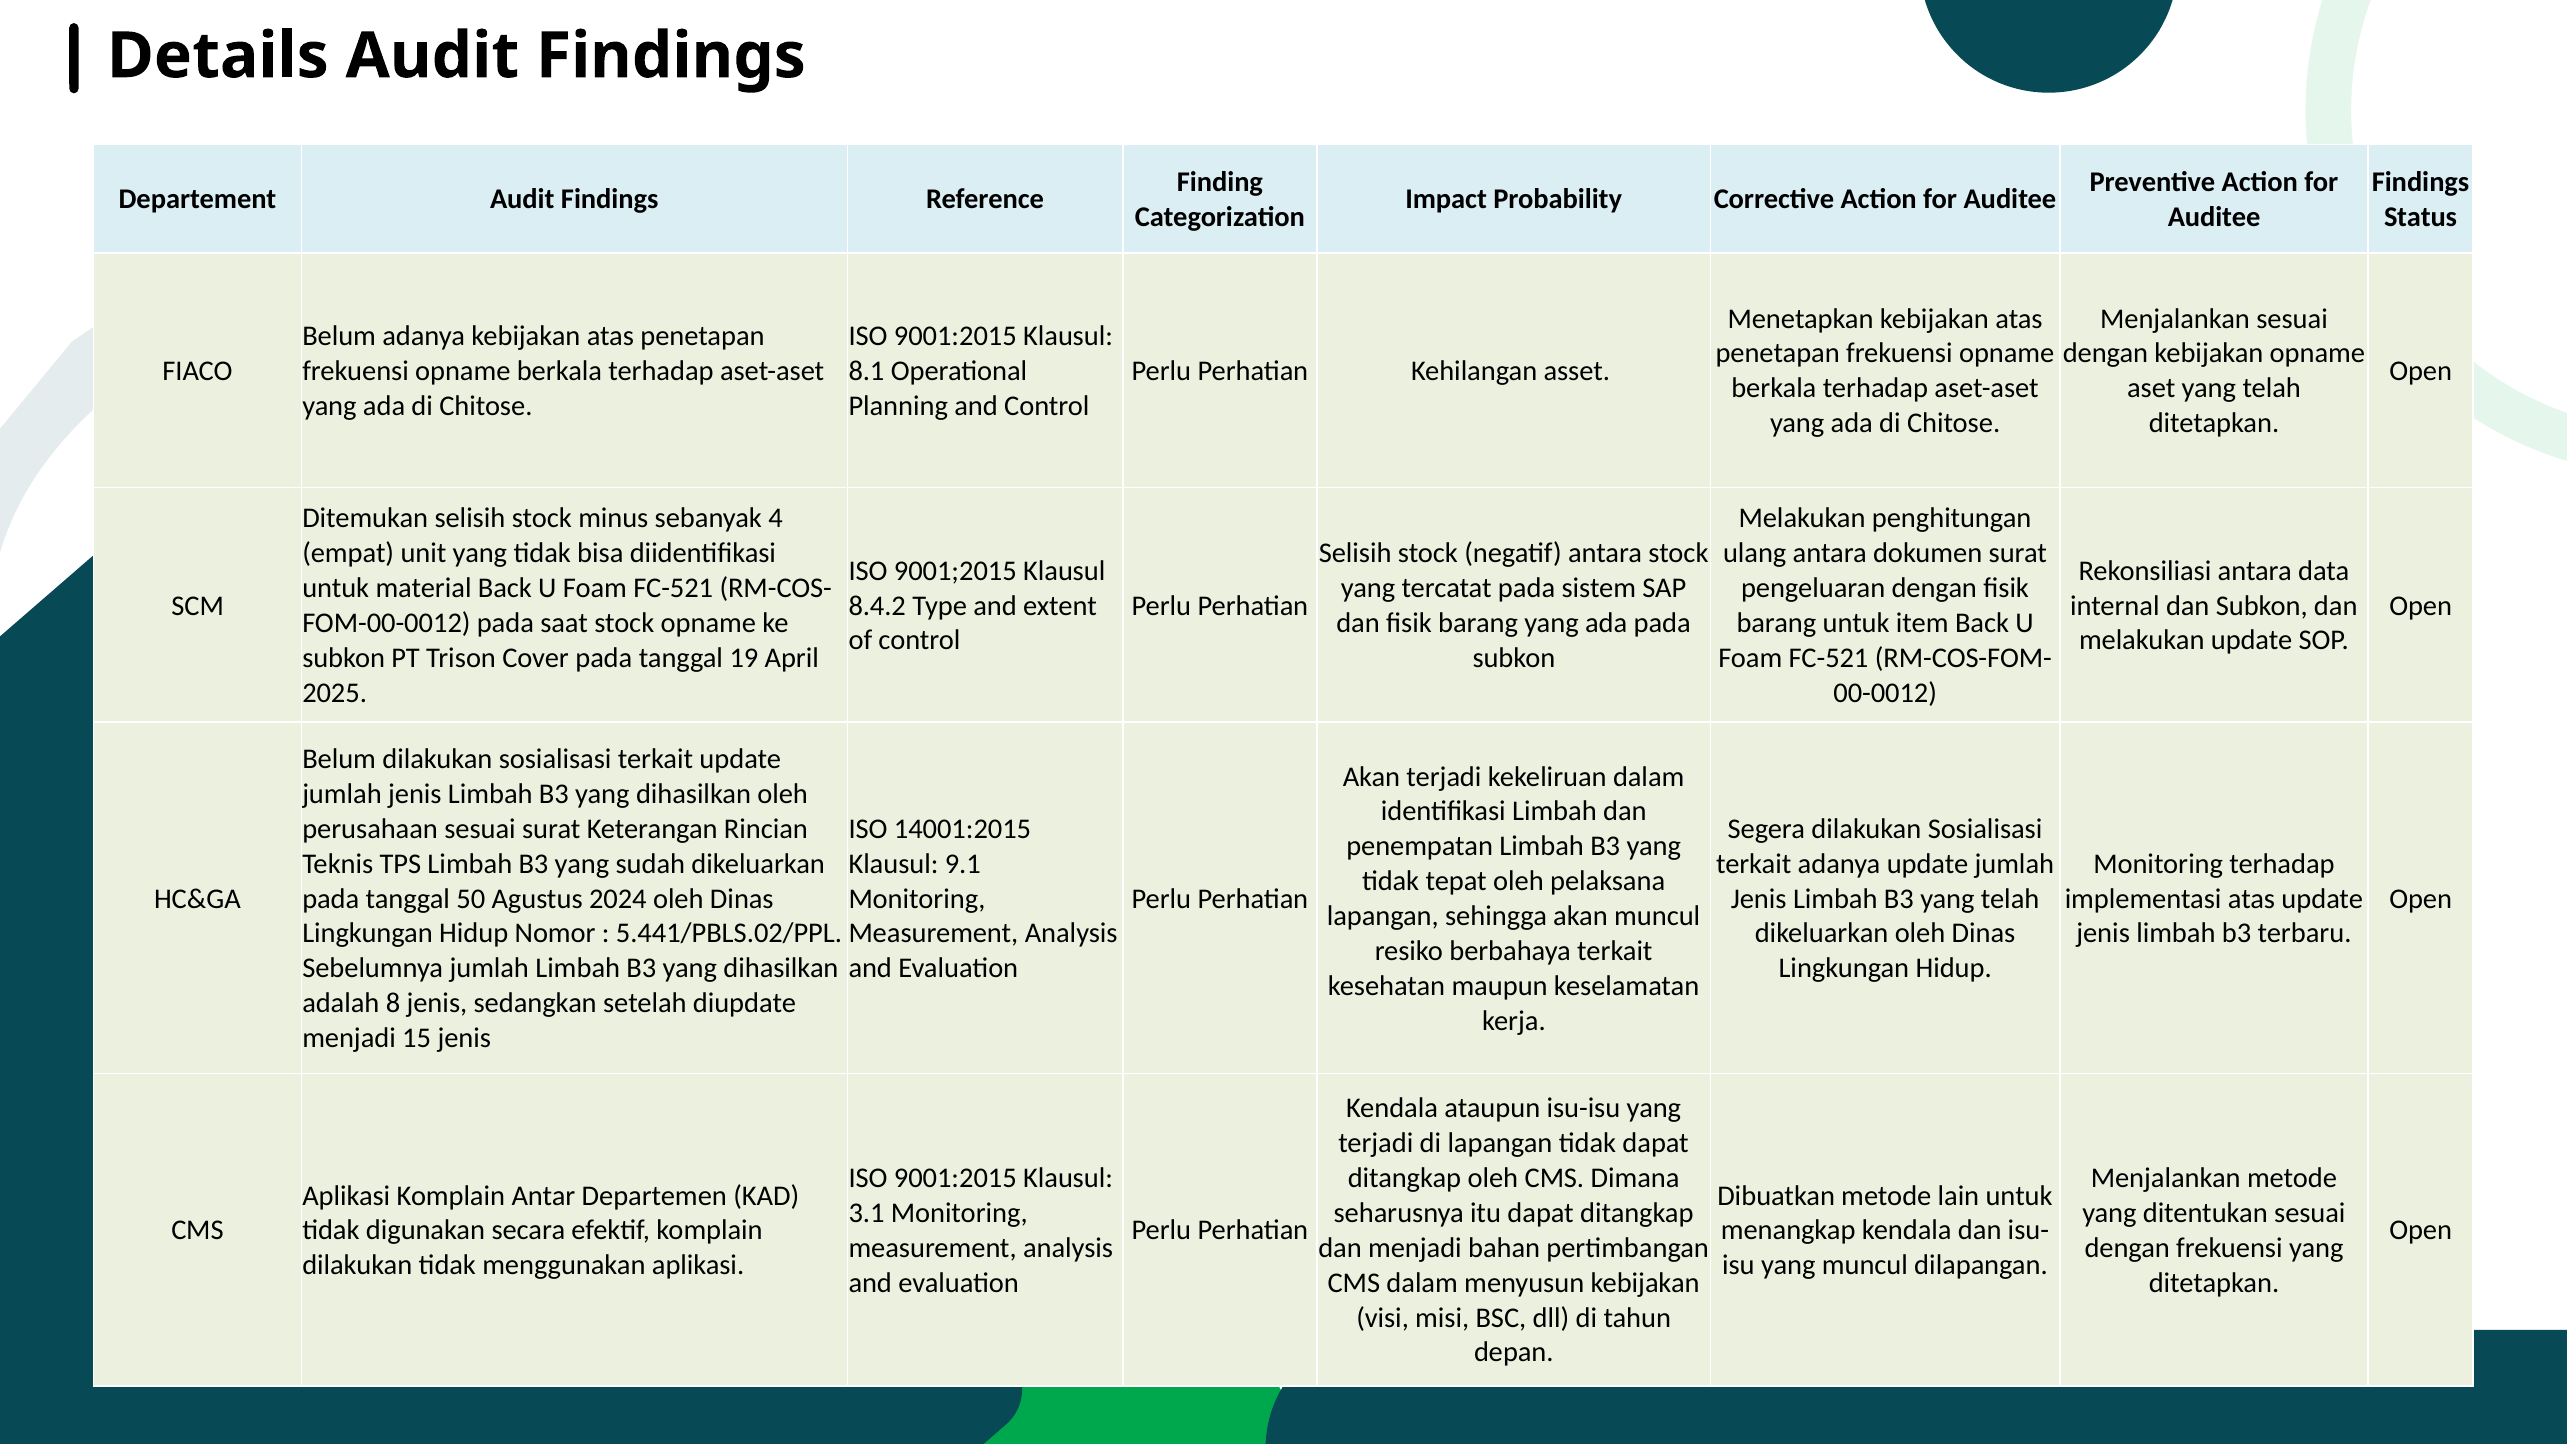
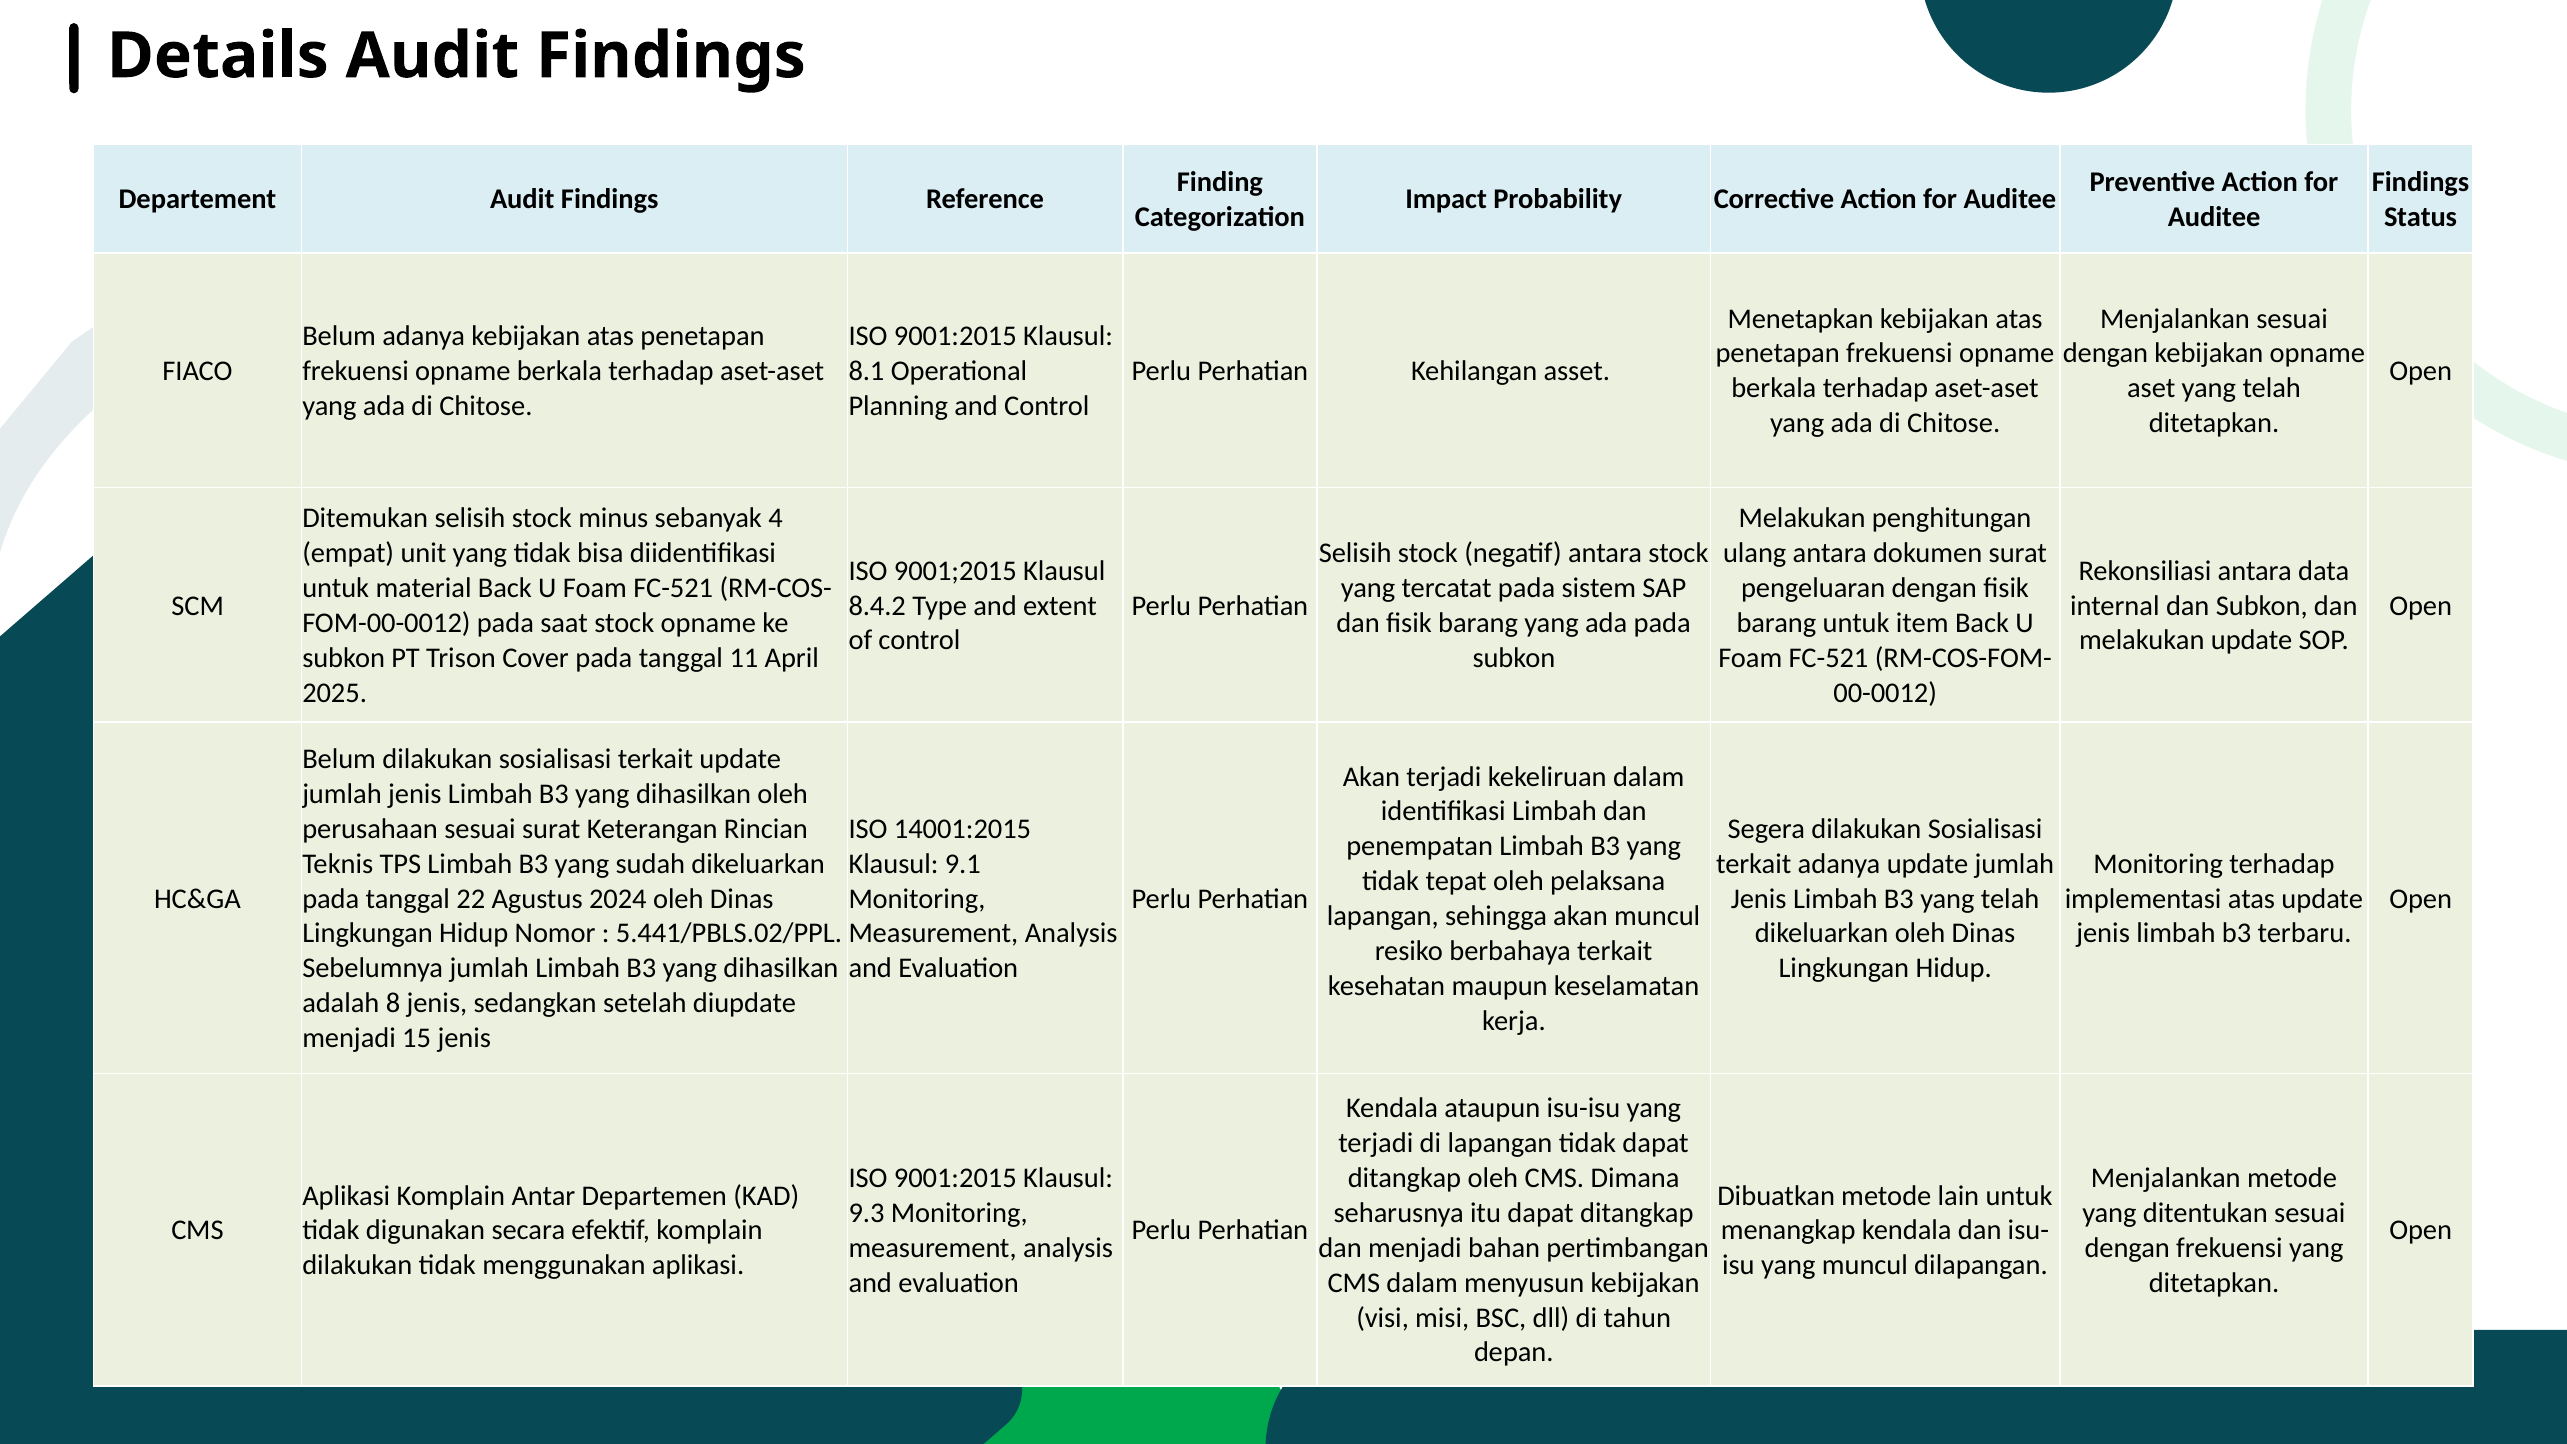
19: 19 -> 11
50: 50 -> 22
3.1: 3.1 -> 9.3
